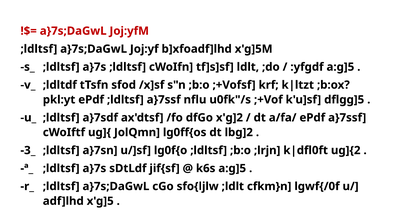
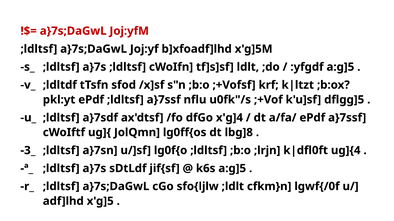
x'g]2: x'g]2 -> x'g]4
lbg]2: lbg]2 -> lbg]8
ug]{2: ug]{2 -> ug]{4
